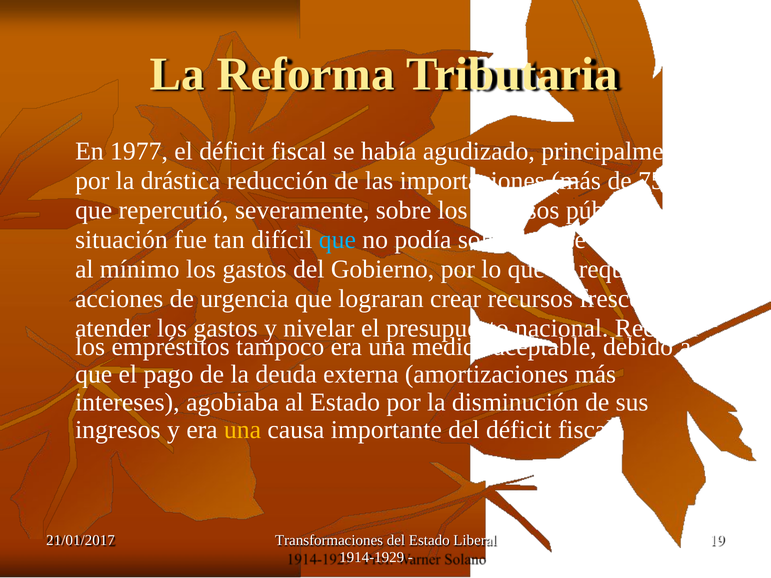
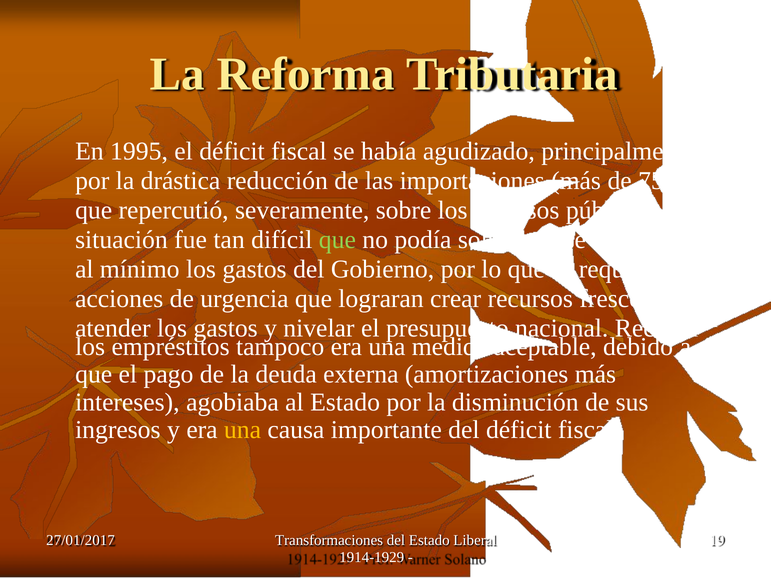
1977: 1977 -> 1995
que at (337, 240) colour: light blue -> light green
21/01/2017: 21/01/2017 -> 27/01/2017
